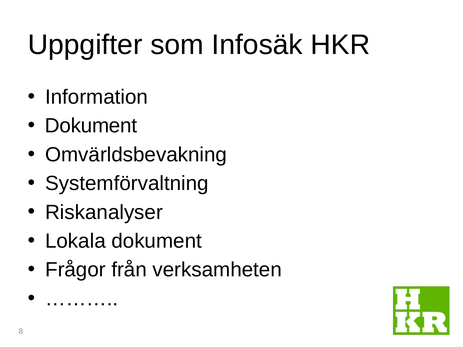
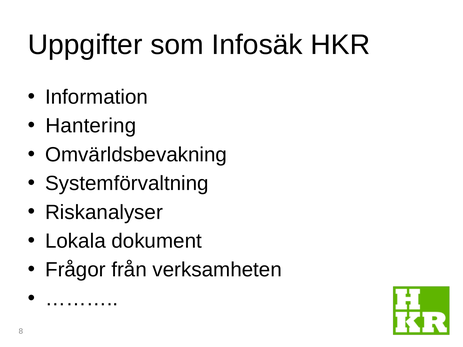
Dokument at (91, 126): Dokument -> Hantering
